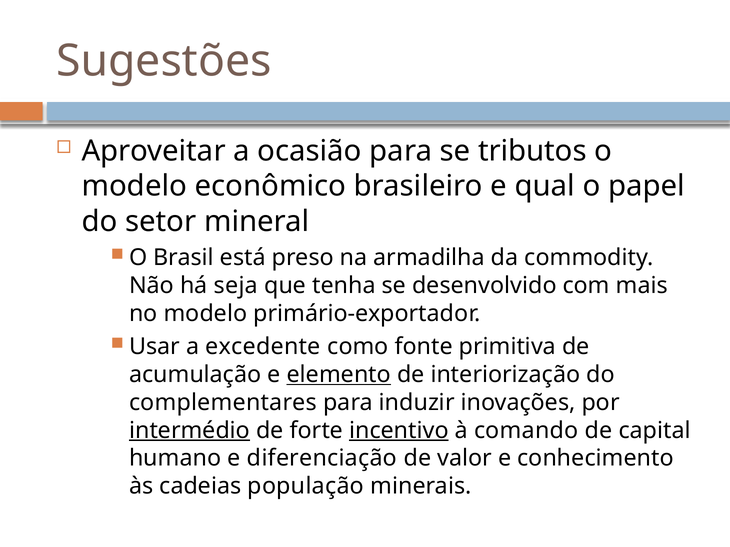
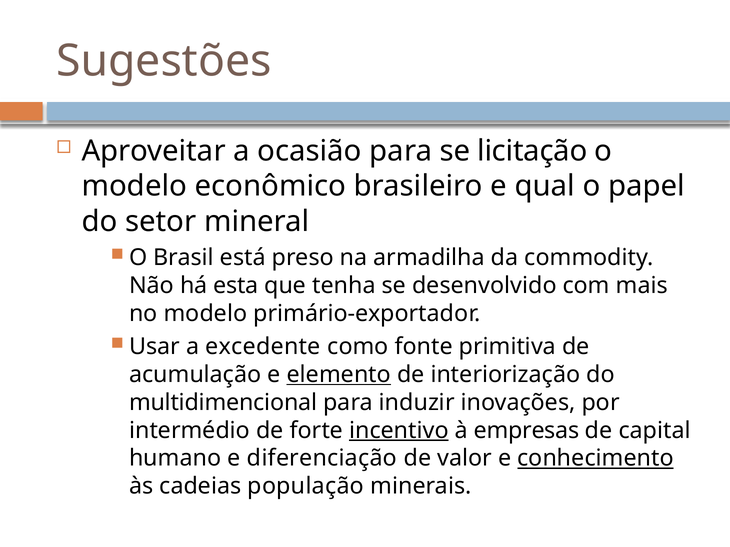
tributos: tributos -> licitação
seja: seja -> esta
complementares: complementares -> multidimencional
intermédio underline: present -> none
comando: comando -> empresas
conhecimento underline: none -> present
